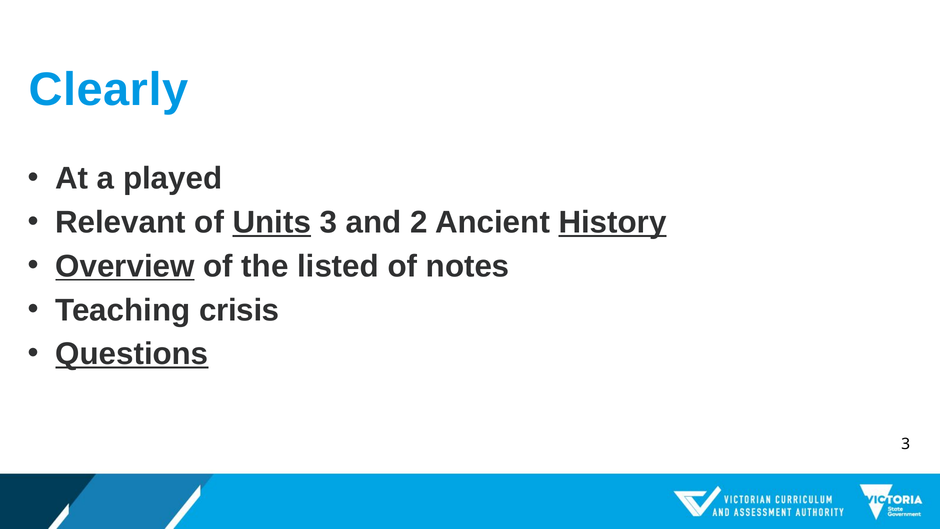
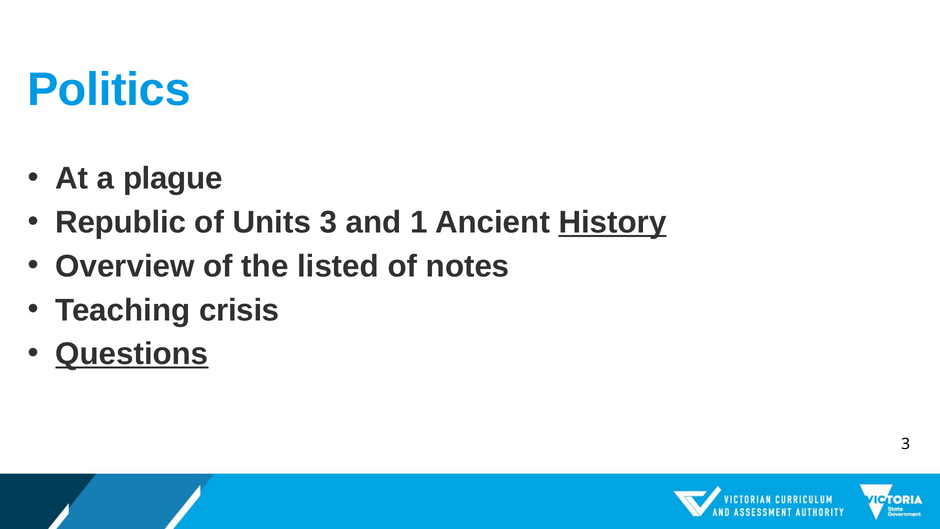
Clearly: Clearly -> Politics
played: played -> plague
Relevant: Relevant -> Republic
Units underline: present -> none
2: 2 -> 1
Overview underline: present -> none
